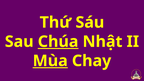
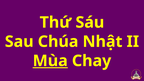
Chúa underline: present -> none
